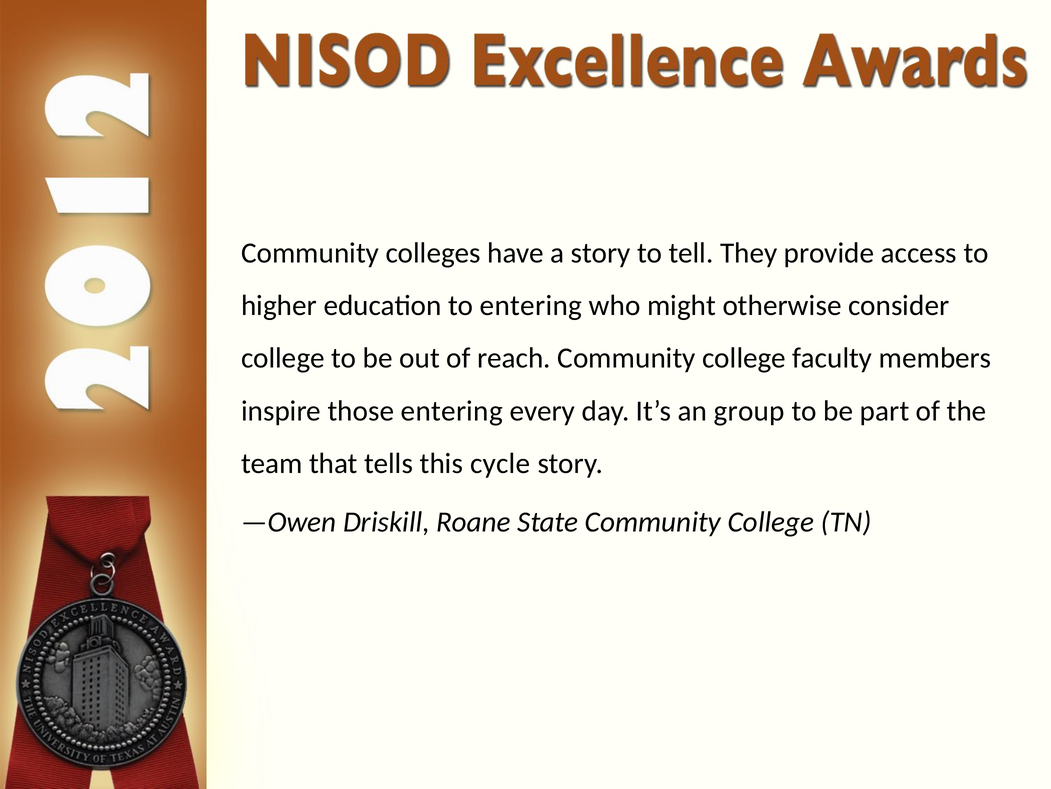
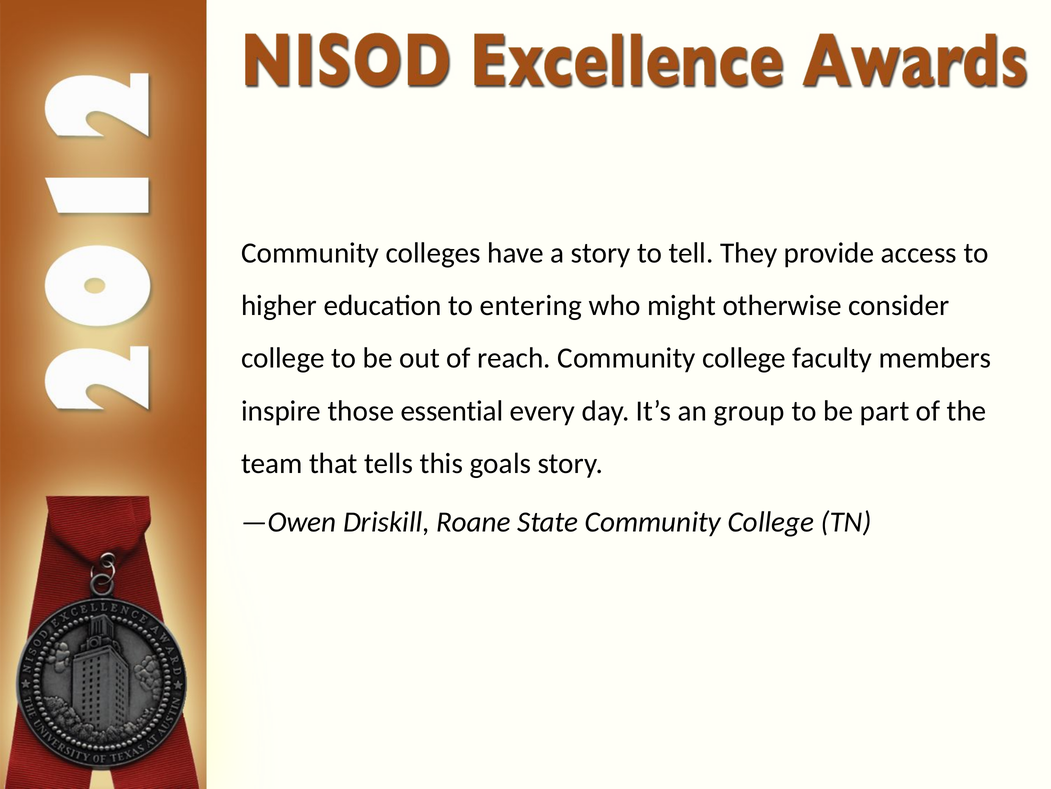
those entering: entering -> essential
cycle: cycle -> goals
